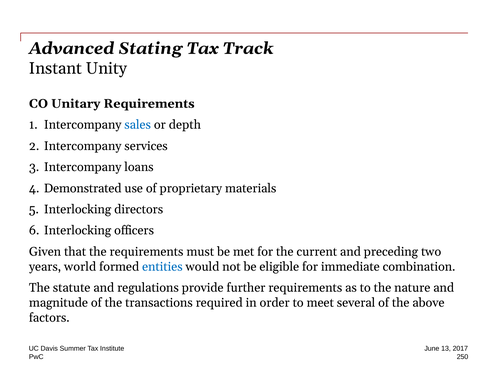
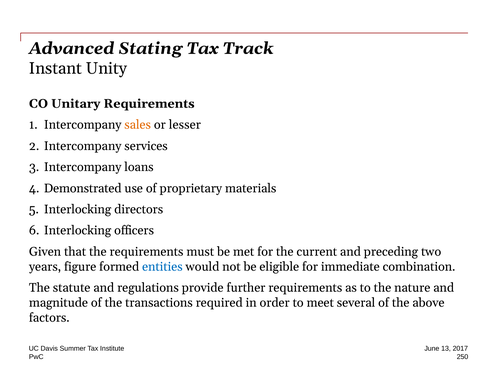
sales colour: blue -> orange
depth: depth -> lesser
world: world -> figure
